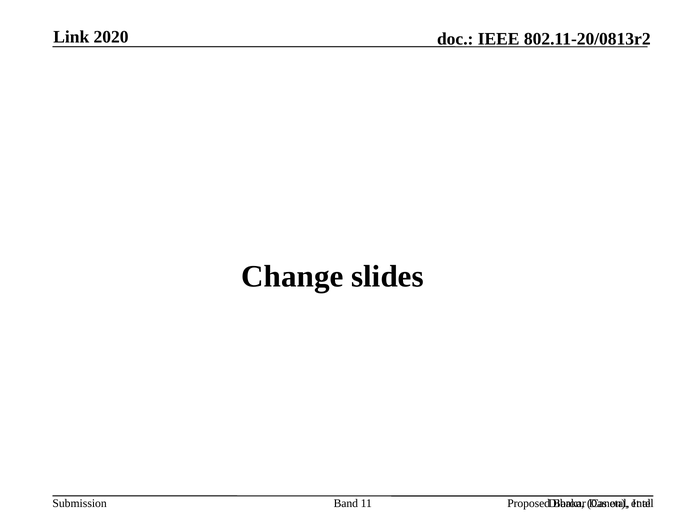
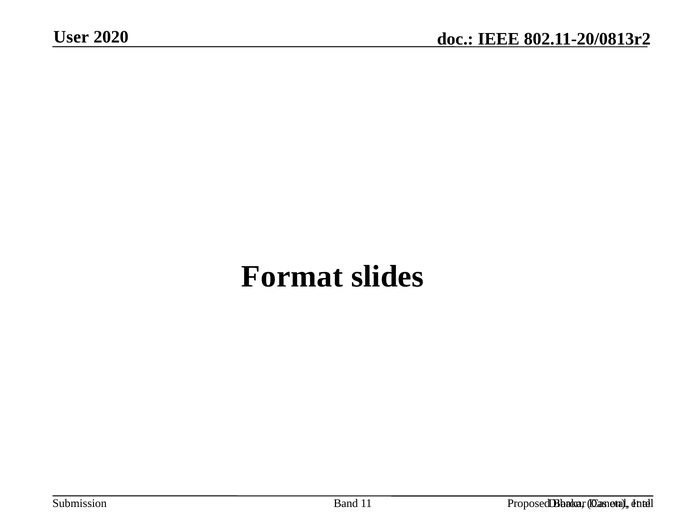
Link: Link -> User
Change: Change -> Format
